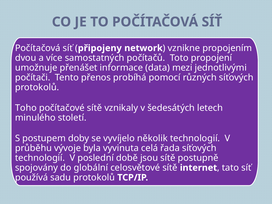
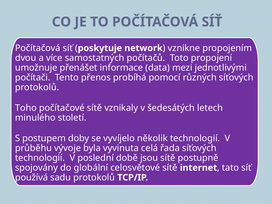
připojeny: připojeny -> poskytuje
